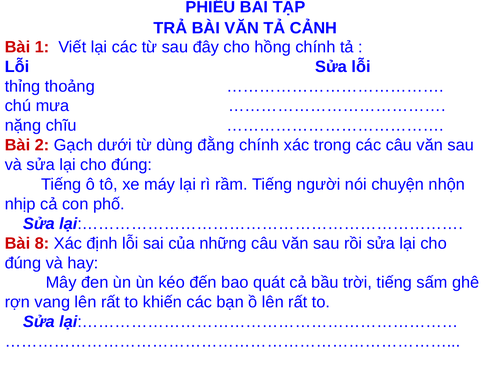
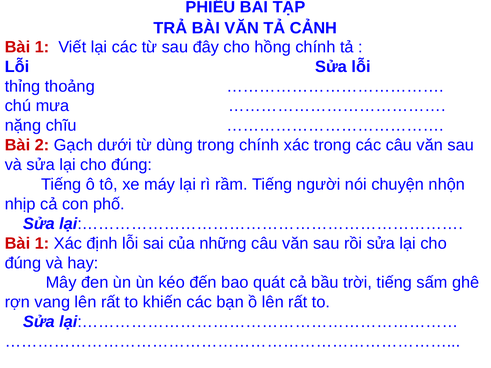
dùng đằng: đằng -> trong
8 at (42, 243): 8 -> 1
